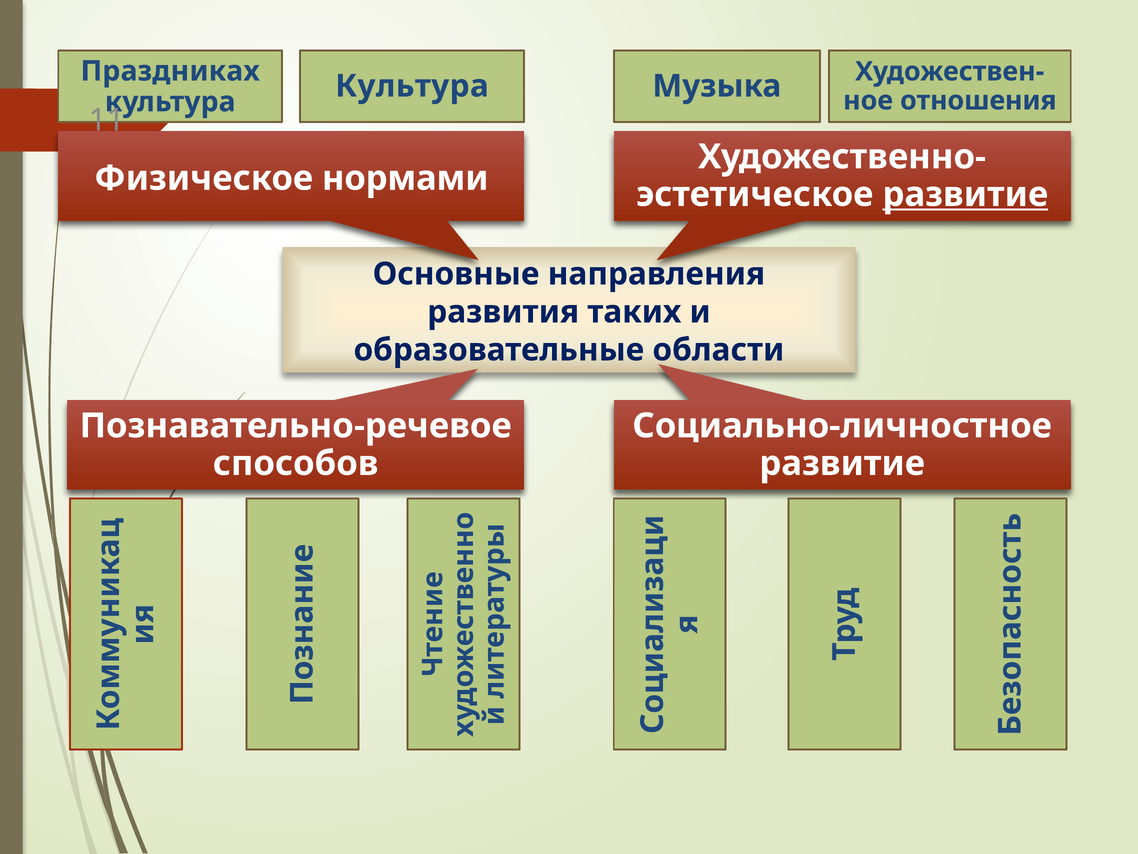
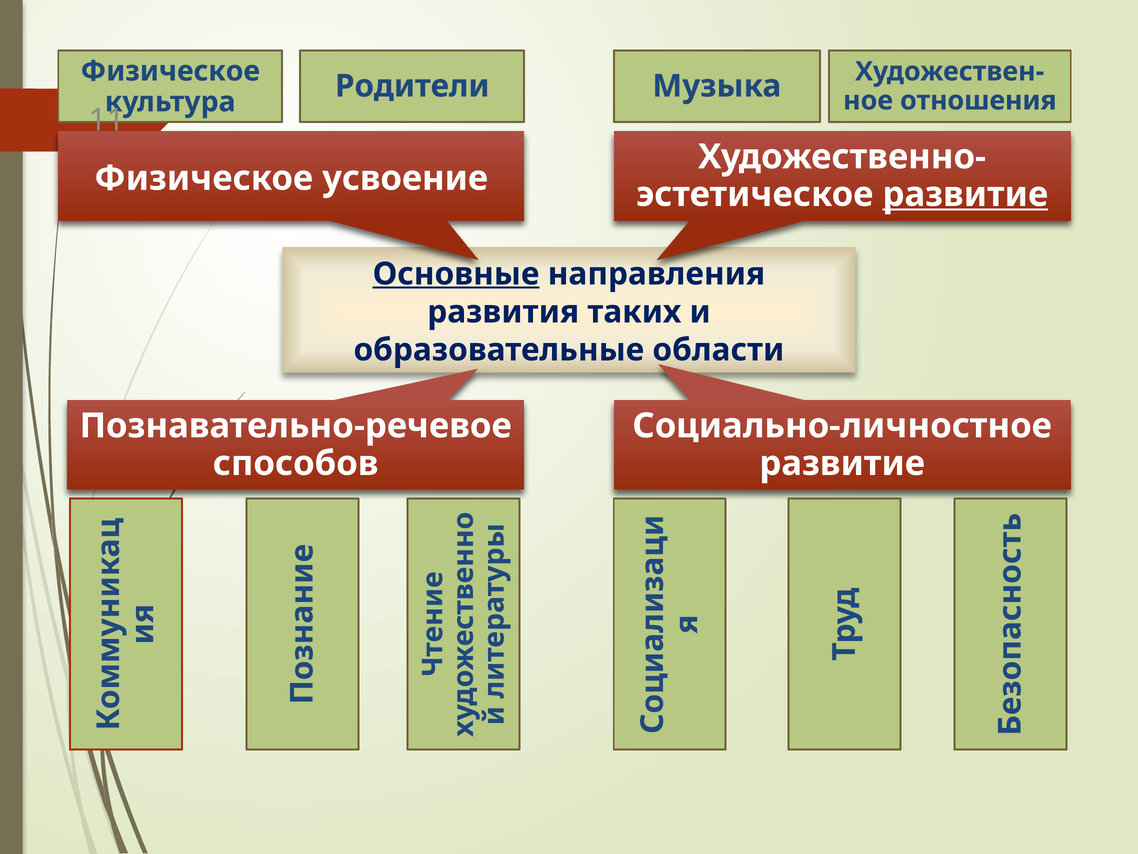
Праздниках at (170, 71): Праздниках -> Физическое
культура Культура: Культура -> Родители
нормами: нормами -> усвоение
Основные underline: none -> present
